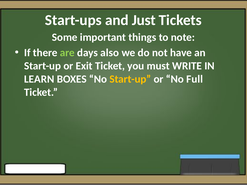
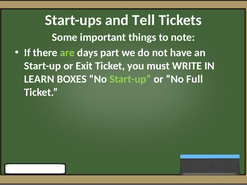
Just: Just -> Tell
also: also -> part
Start-up at (130, 79) colour: yellow -> light green
